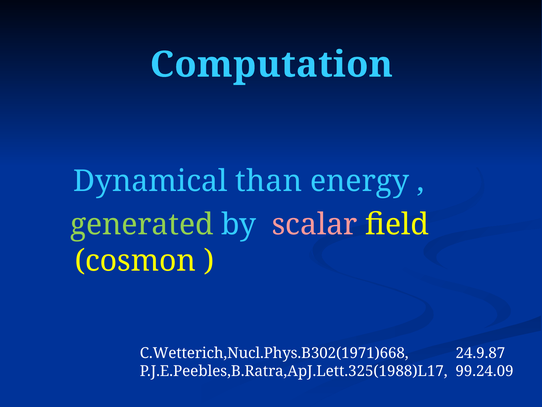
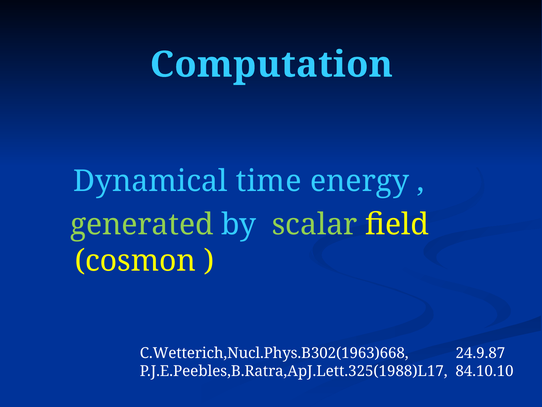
than: than -> time
scalar colour: pink -> light green
C.Wetterich,Nucl.Phys.B302(1971)668: C.Wetterich,Nucl.Phys.B302(1971)668 -> C.Wetterich,Nucl.Phys.B302(1963)668
99.24.09: 99.24.09 -> 84.10.10
